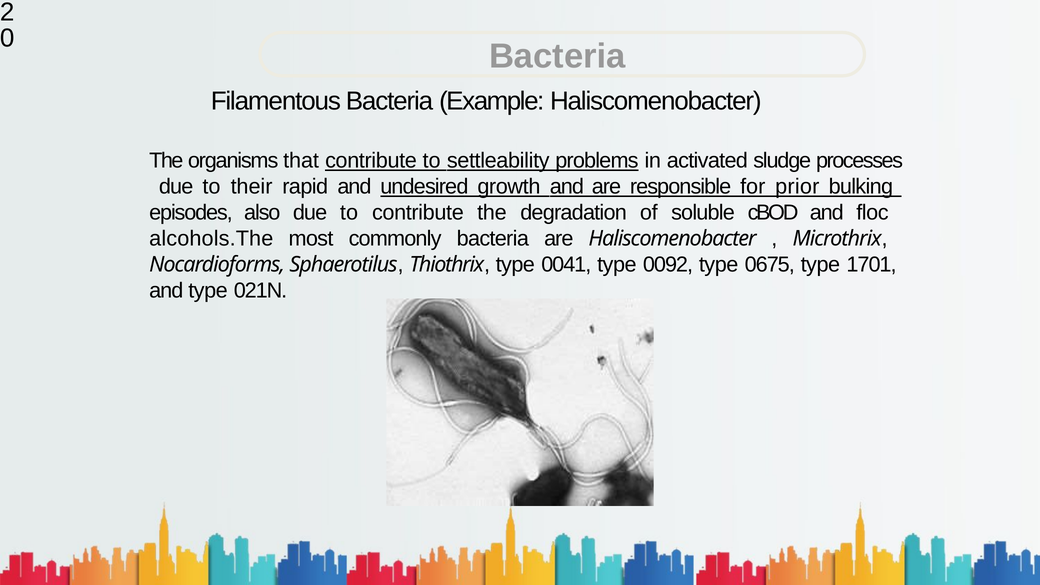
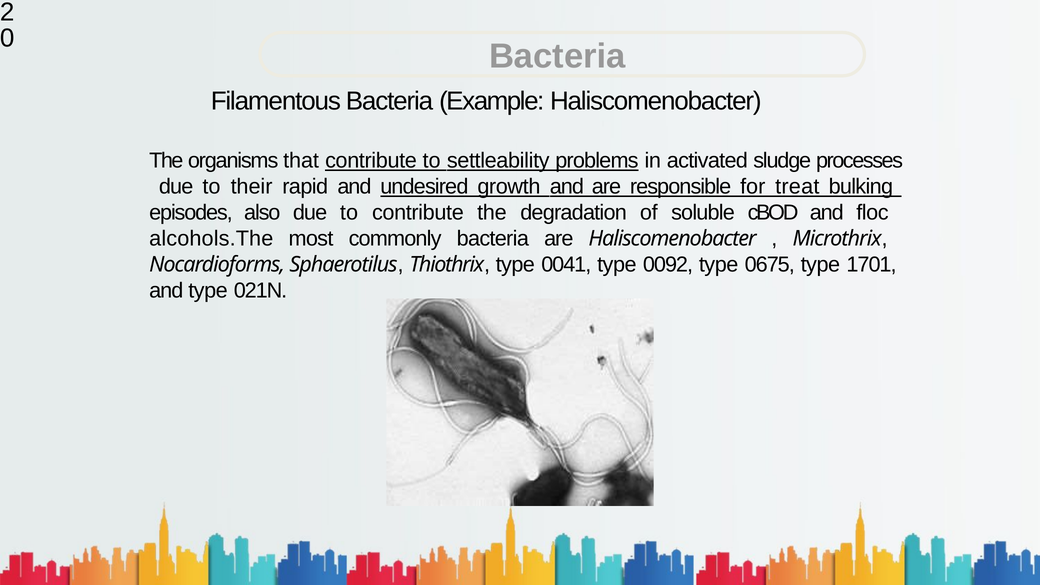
prior: prior -> treat
